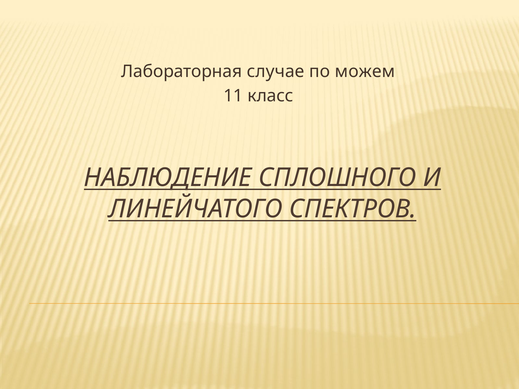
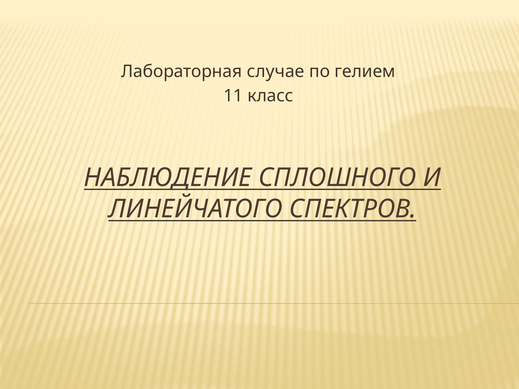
можем: можем -> гелием
